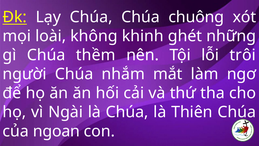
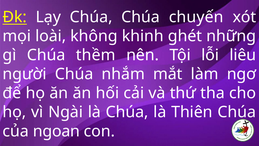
chuông: chuông -> chuyến
trôi: trôi -> liêu
